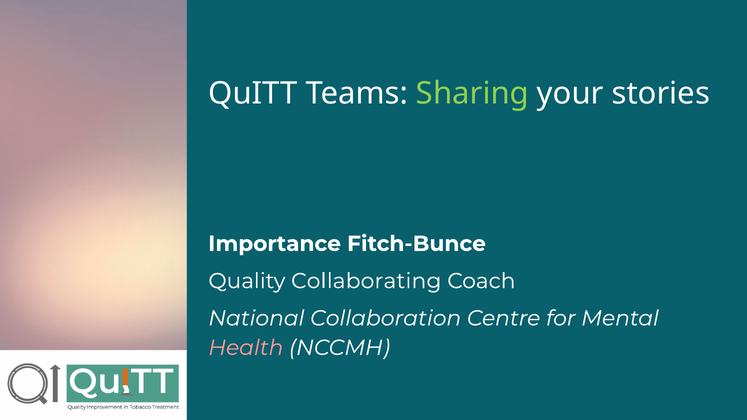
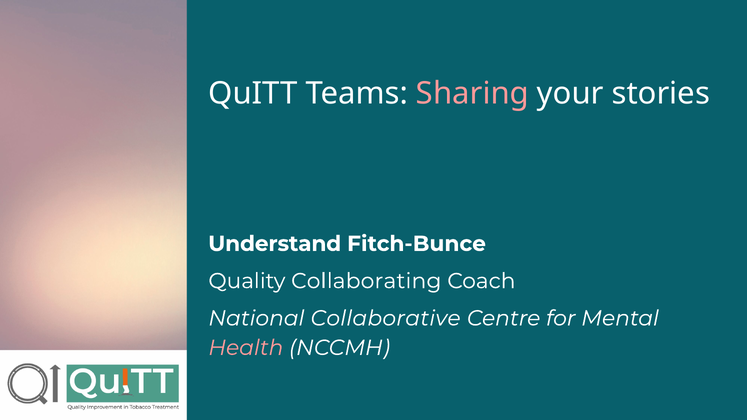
Sharing colour: light green -> pink
Importance: Importance -> Understand
Collaboration: Collaboration -> Collaborative
